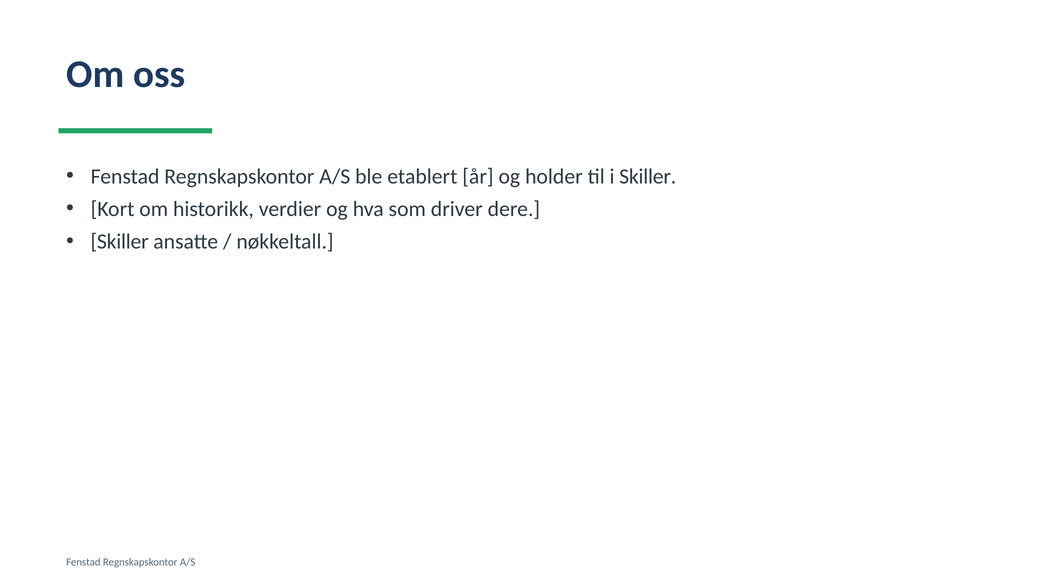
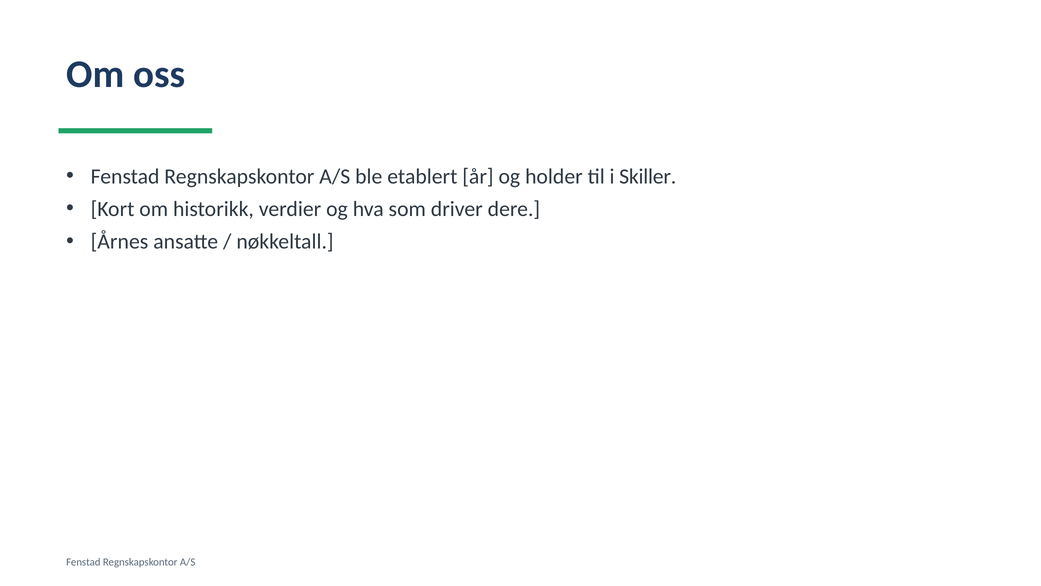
Skiller at (120, 241): Skiller -> Årnes
